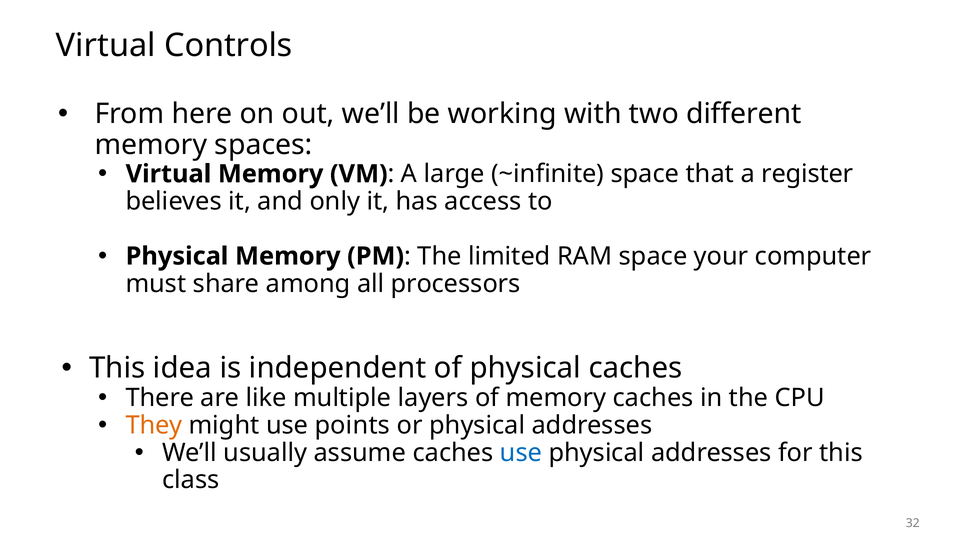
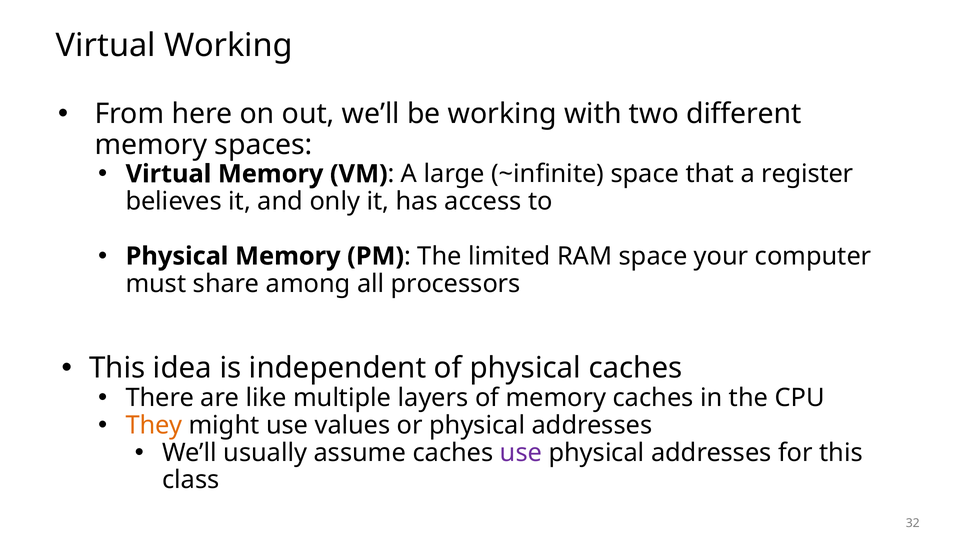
Virtual Controls: Controls -> Working
points: points -> values
use at (521, 453) colour: blue -> purple
